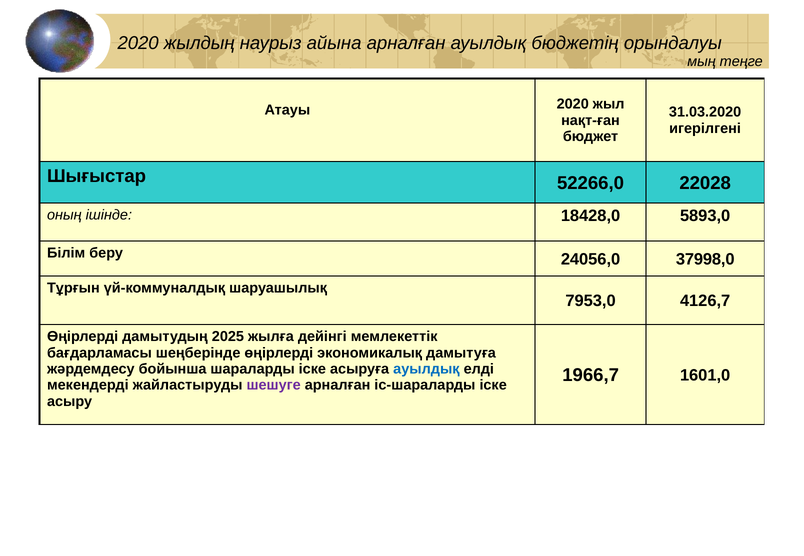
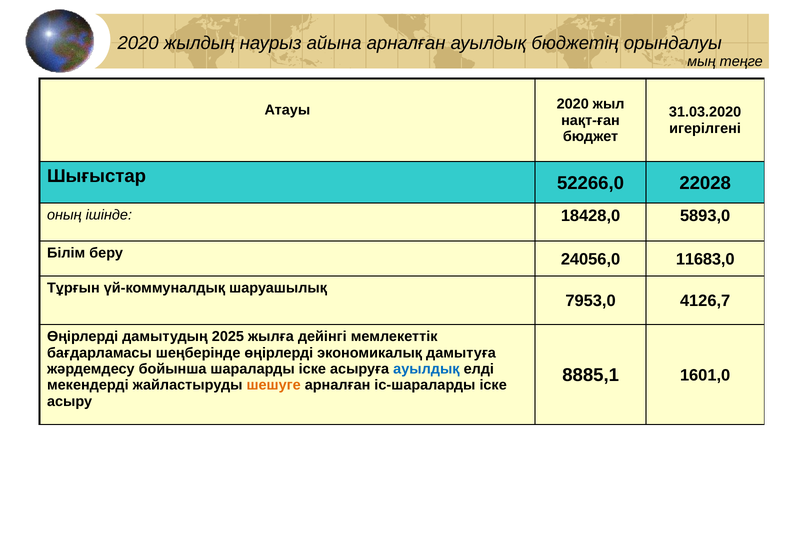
37998,0: 37998,0 -> 11683,0
1966,7: 1966,7 -> 8885,1
шешуге colour: purple -> orange
